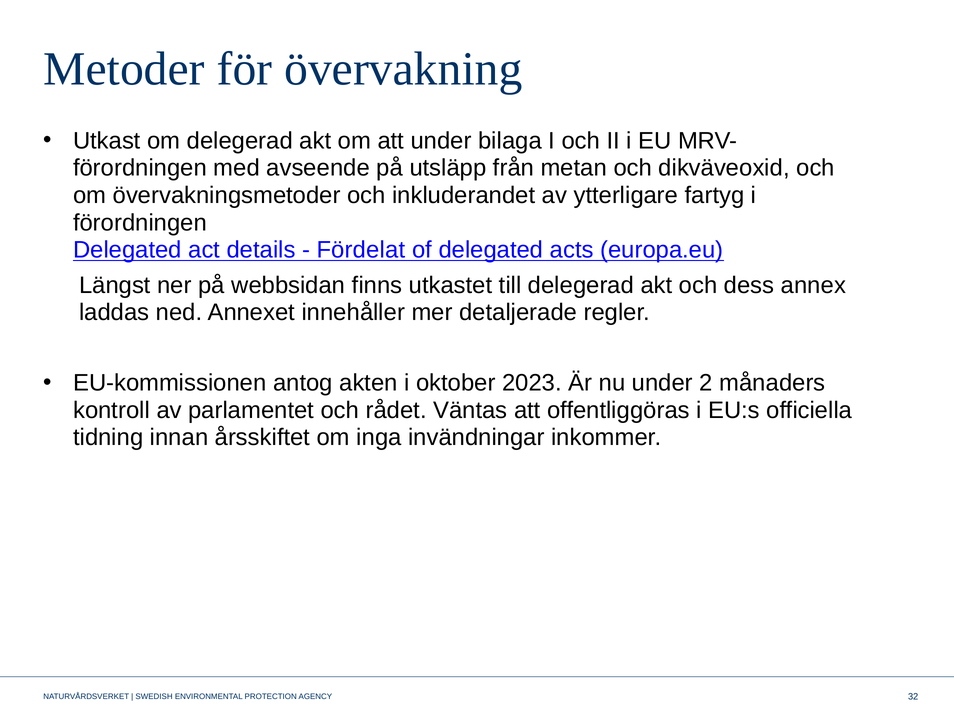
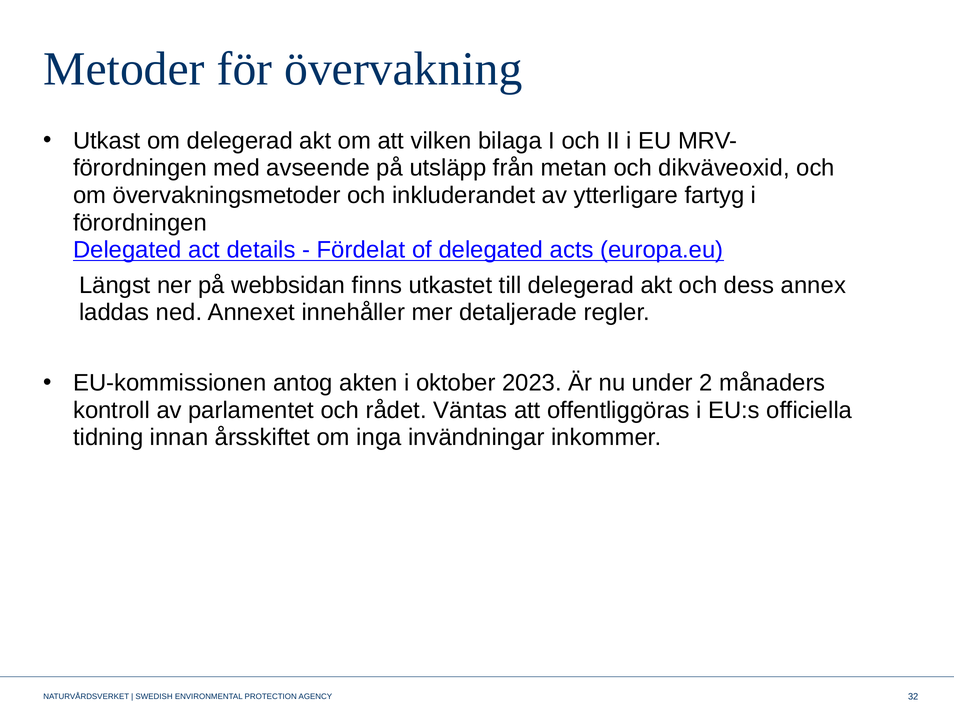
att under: under -> vilken
